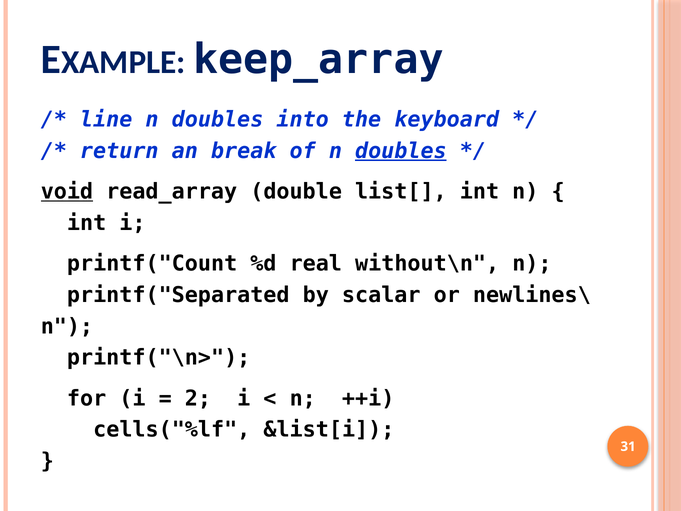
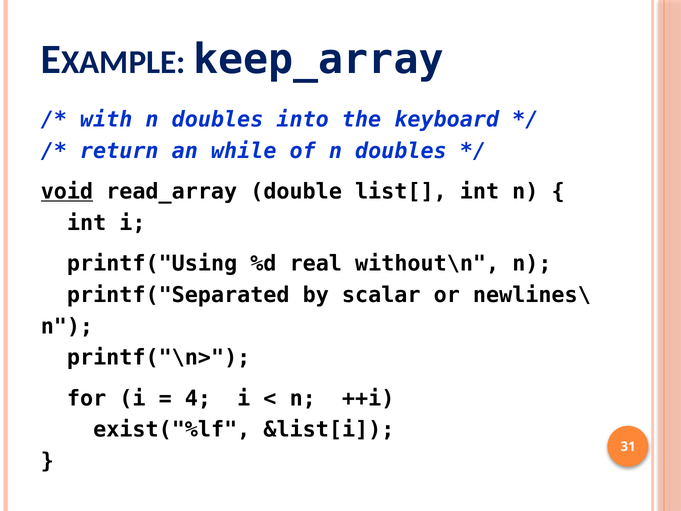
line: line -> with
break: break -> while
doubles at (401, 151) underline: present -> none
printf("Count: printf("Count -> printf("Using
2: 2 -> 4
cells("%lf: cells("%lf -> exist("%lf
